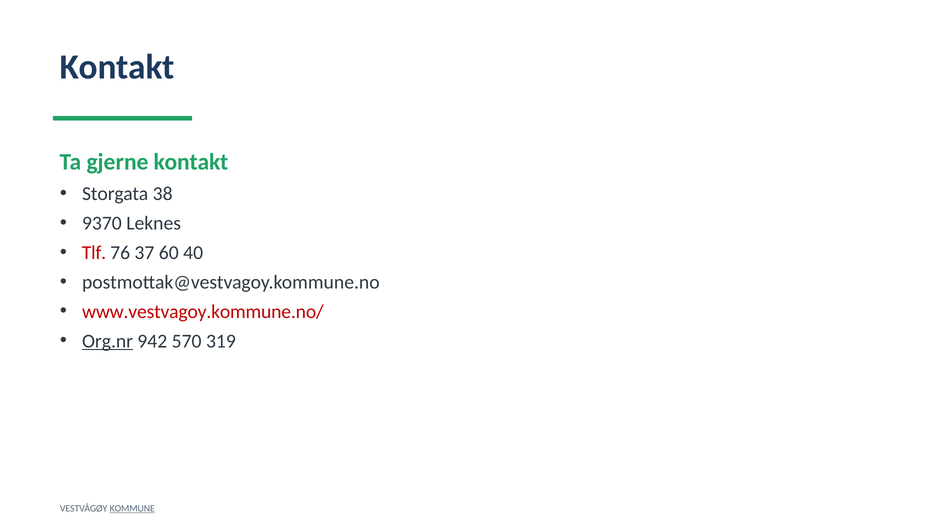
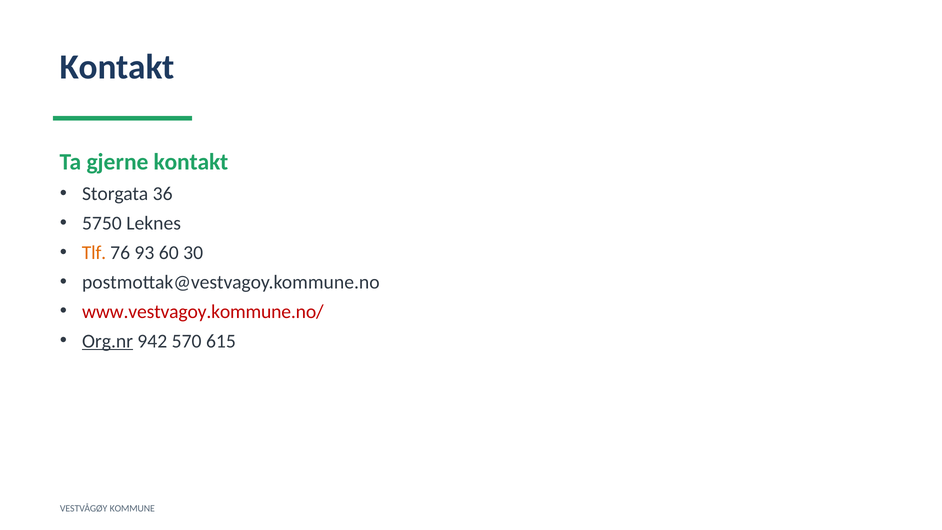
38: 38 -> 36
9370: 9370 -> 5750
Tlf colour: red -> orange
37: 37 -> 93
40: 40 -> 30
319: 319 -> 615
KOMMUNE underline: present -> none
